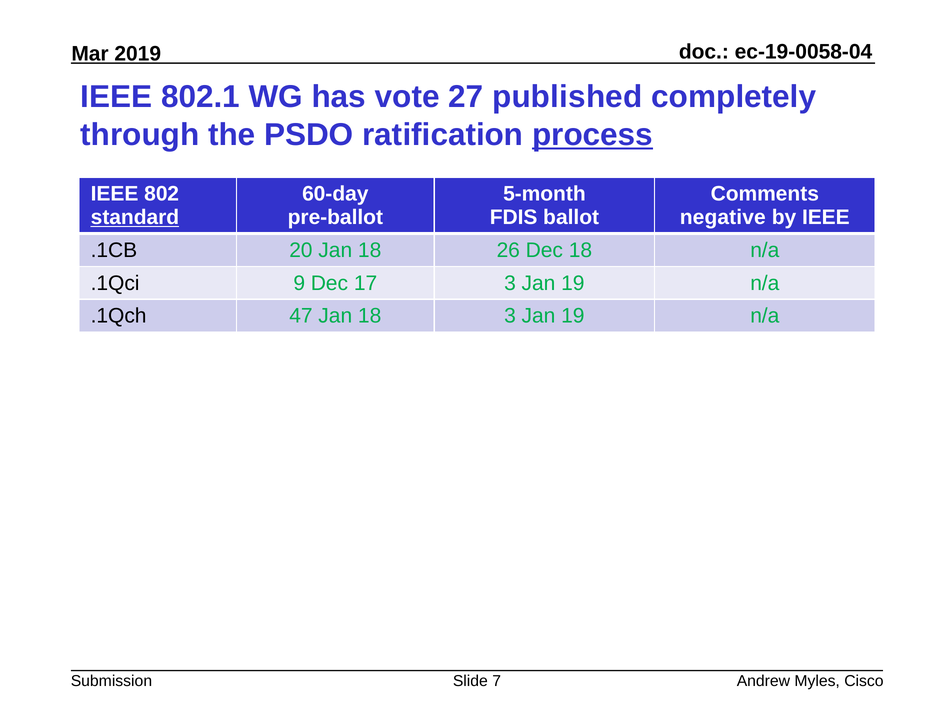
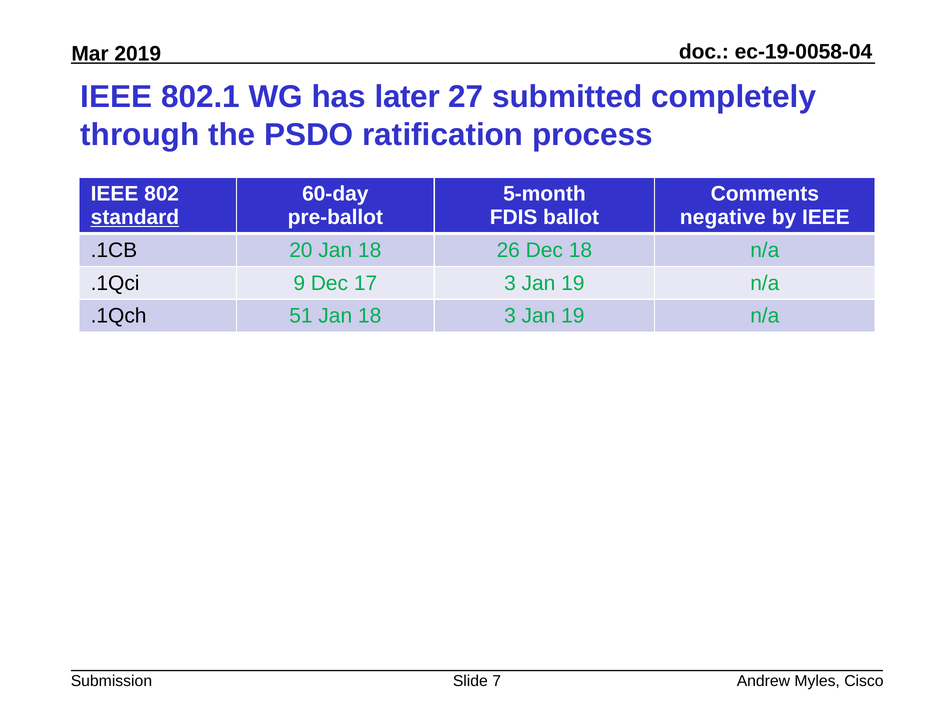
vote: vote -> later
published: published -> submitted
process underline: present -> none
47: 47 -> 51
